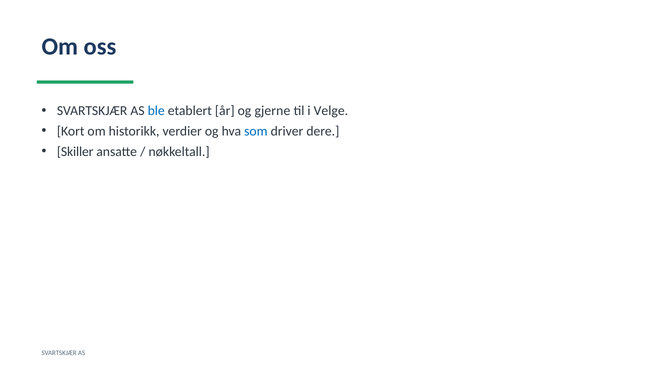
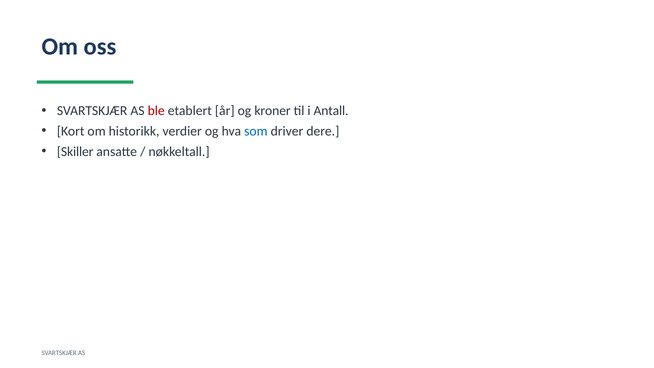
ble colour: blue -> red
gjerne: gjerne -> kroner
Velge: Velge -> Antall
